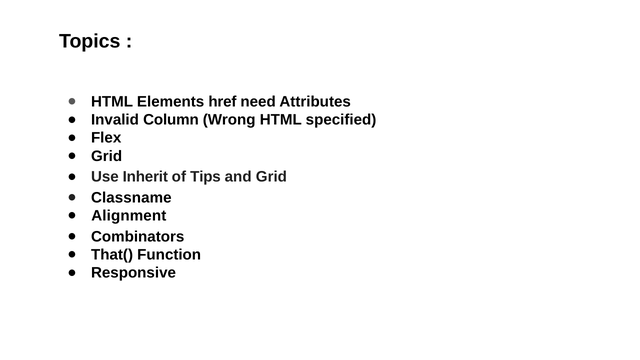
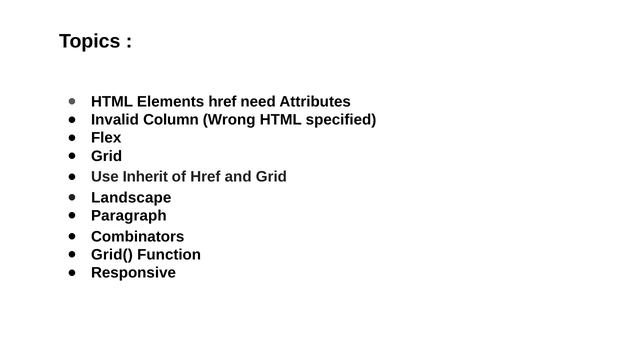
of Tips: Tips -> Href
Classname: Classname -> Landscape
Alignment: Alignment -> Paragraph
That(: That( -> Grid(
